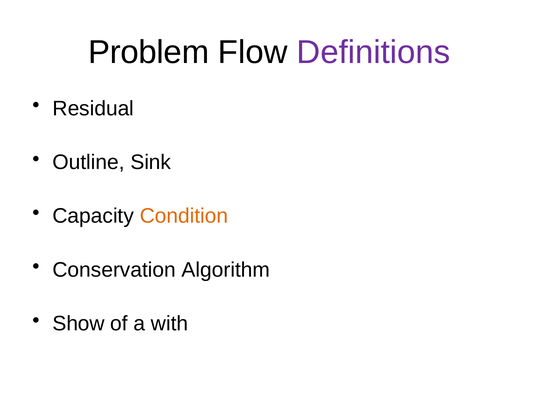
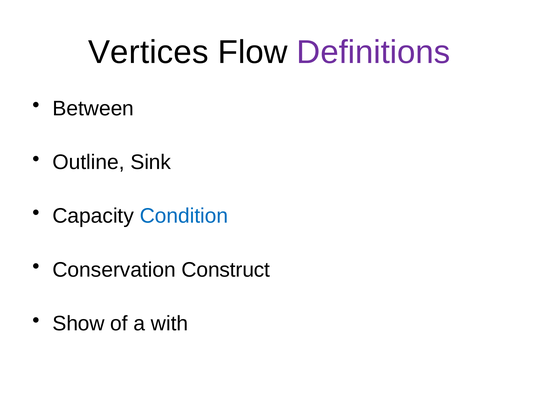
Problem: Problem -> Vertices
Residual: Residual -> Between
Condition colour: orange -> blue
Algorithm: Algorithm -> Construct
